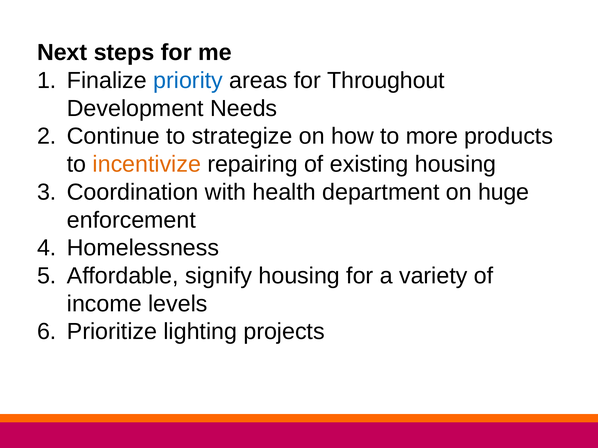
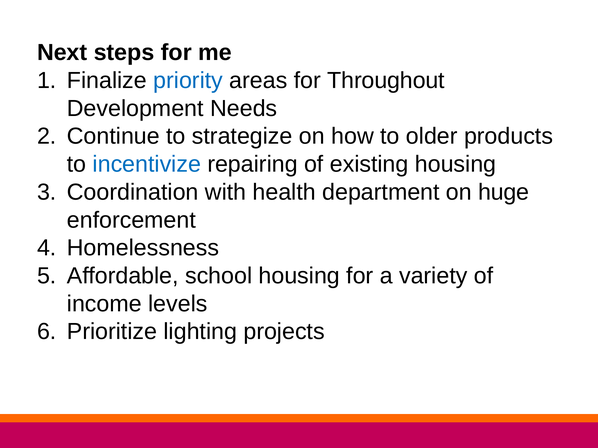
more: more -> older
incentivize colour: orange -> blue
signify: signify -> school
